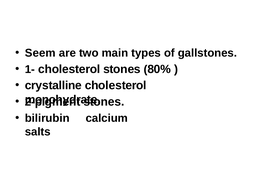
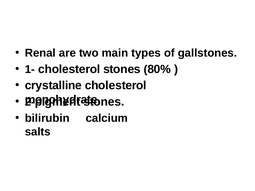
Seem: Seem -> Renal
